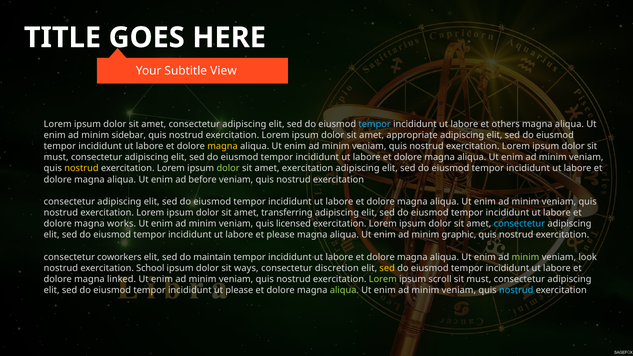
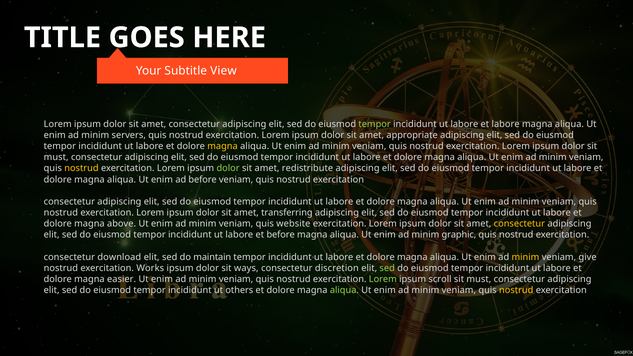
tempor at (375, 124) colour: light blue -> light green
et others: others -> labore
sidebar: sidebar -> servers
amet exercitation: exercitation -> redistribute
works: works -> above
licensed: licensed -> website
consectetur at (519, 224) colour: light blue -> yellow
et please: please -> before
coworkers: coworkers -> download
minim at (525, 257) colour: light green -> yellow
look: look -> give
School: School -> Works
sed at (387, 268) colour: yellow -> light green
linked: linked -> easier
ut please: please -> others
nostrud at (516, 290) colour: light blue -> yellow
